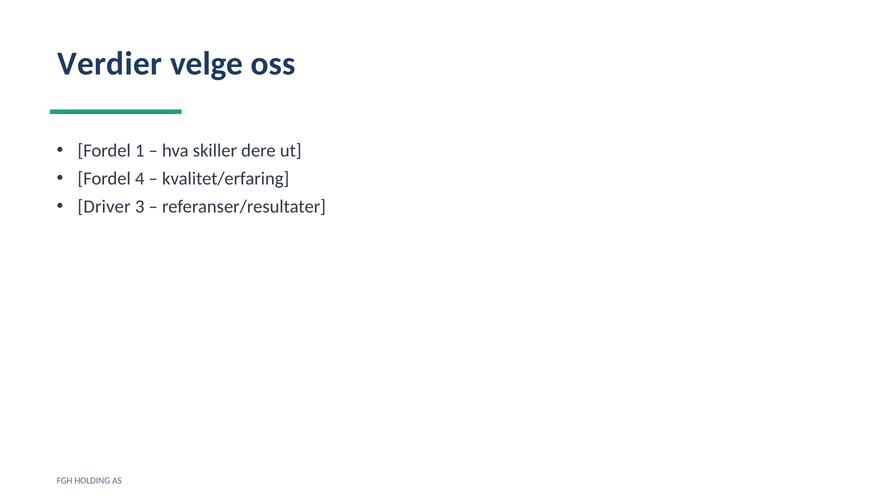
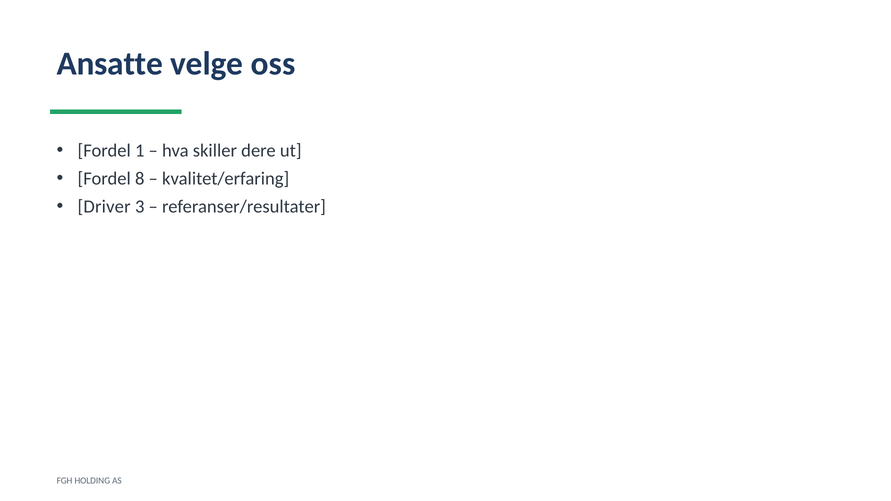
Verdier: Verdier -> Ansatte
4: 4 -> 8
